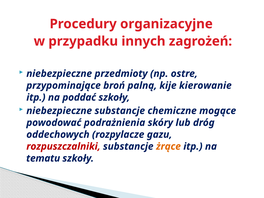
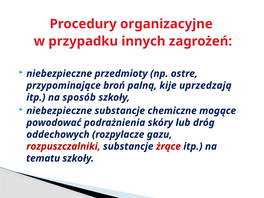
kierowanie: kierowanie -> uprzedzają
poddać: poddać -> sposób
żrące colour: orange -> red
